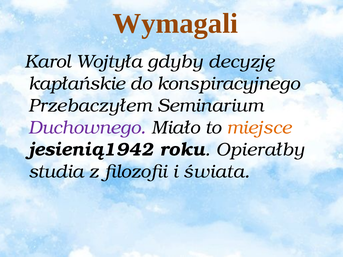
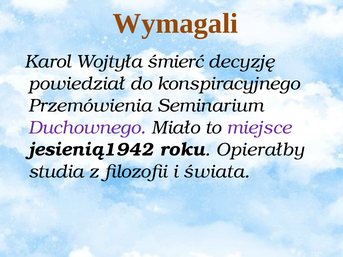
gdyby: gdyby -> śmierć
kapłańskie: kapłańskie -> powiedział
Przebaczyłem: Przebaczyłem -> Przemówienia
miejsce colour: orange -> purple
